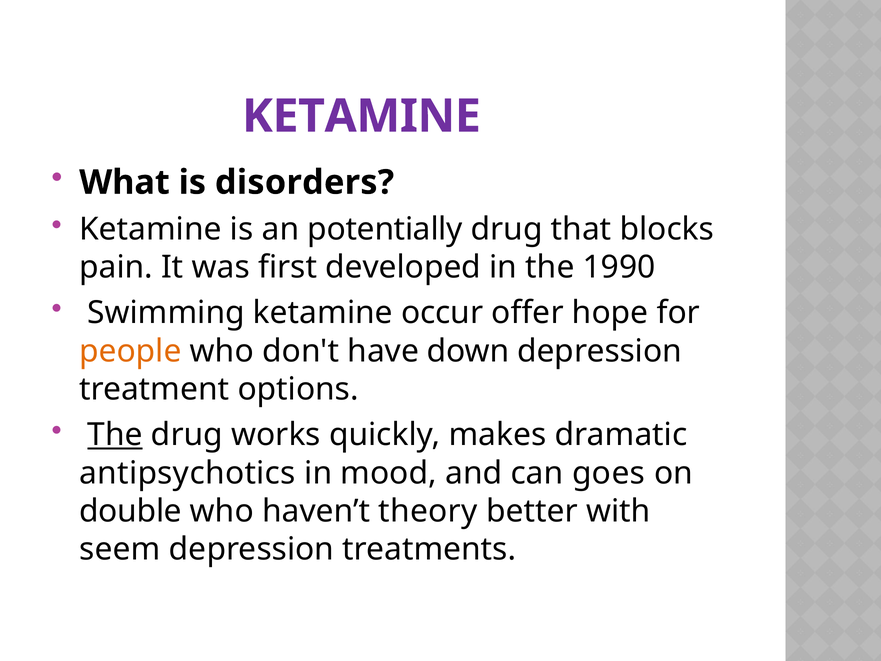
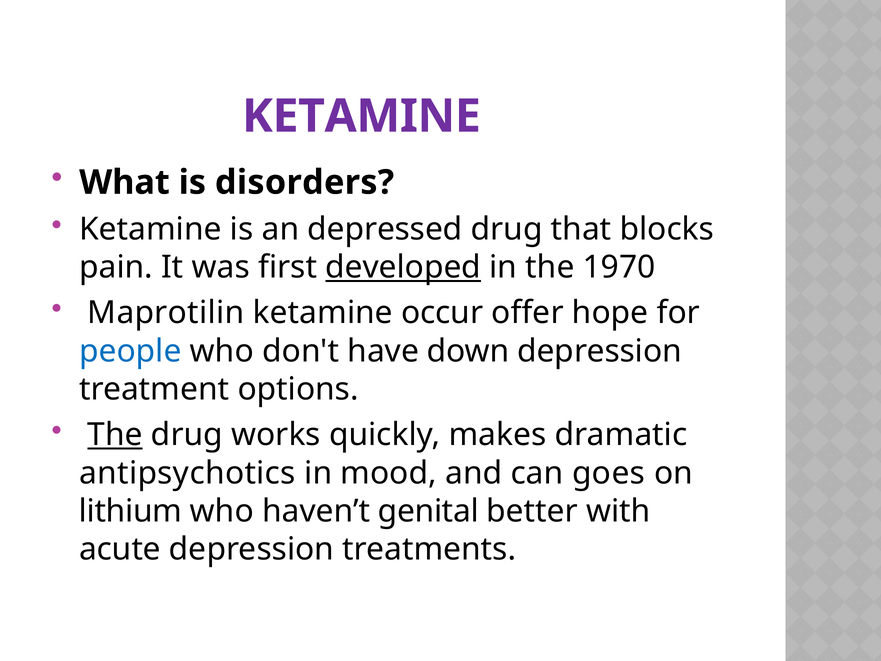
potentially: potentially -> depressed
developed underline: none -> present
1990: 1990 -> 1970
Swimming: Swimming -> Maprotilin
people colour: orange -> blue
double: double -> lithium
theory: theory -> genital
seem: seem -> acute
